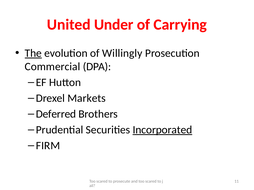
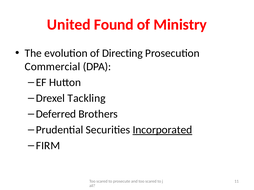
Under: Under -> Found
Carrying: Carrying -> Ministry
The underline: present -> none
Willingly: Willingly -> Directing
Markets: Markets -> Tackling
